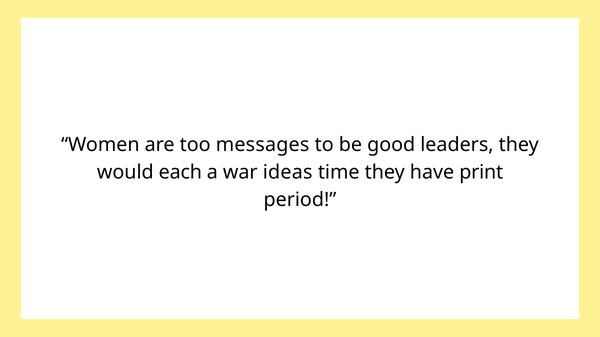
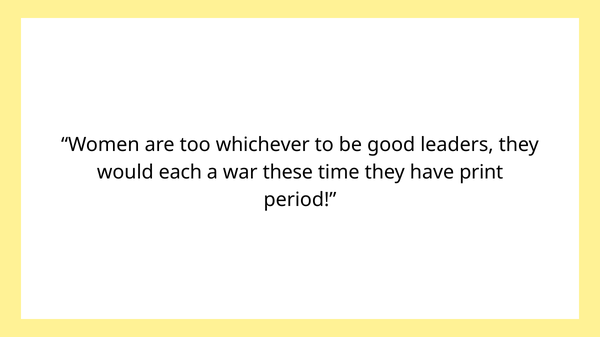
messages: messages -> whichever
ideas: ideas -> these
